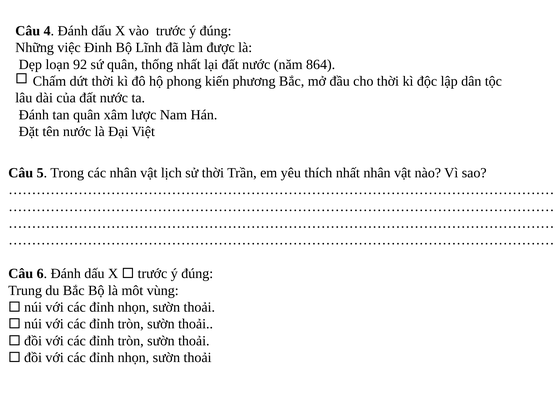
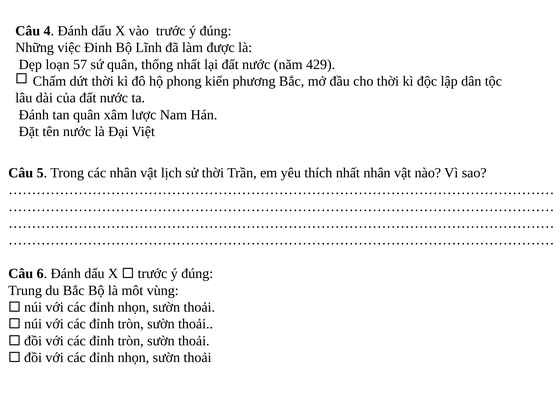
92: 92 -> 57
864: 864 -> 429
